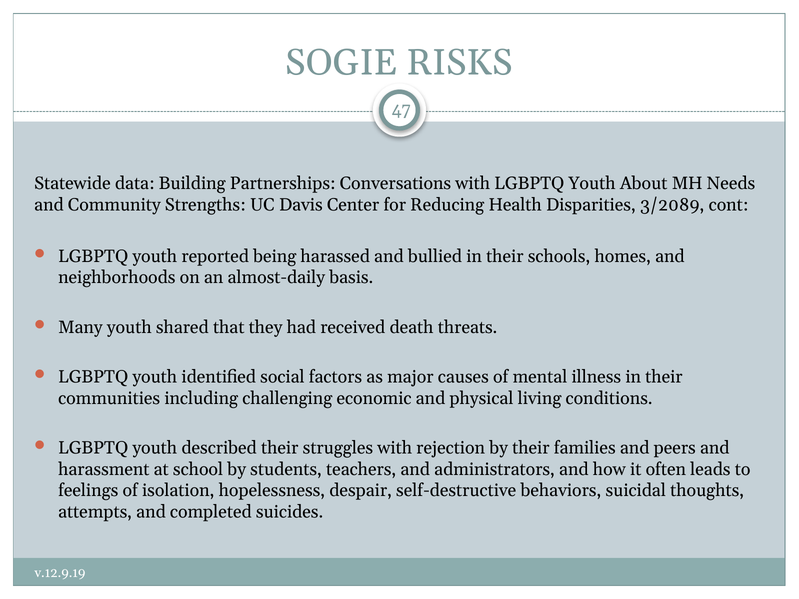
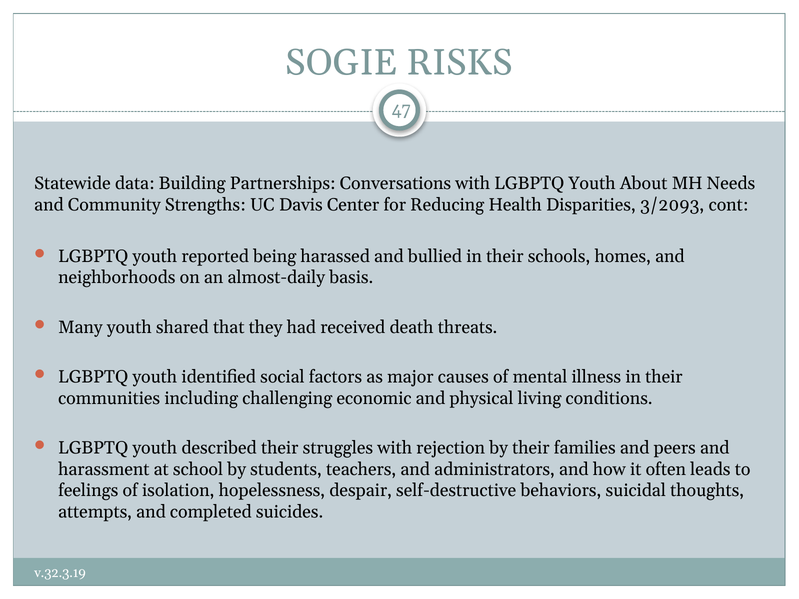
3/2089: 3/2089 -> 3/2093
v.12.9.19: v.12.9.19 -> v.32.3.19
